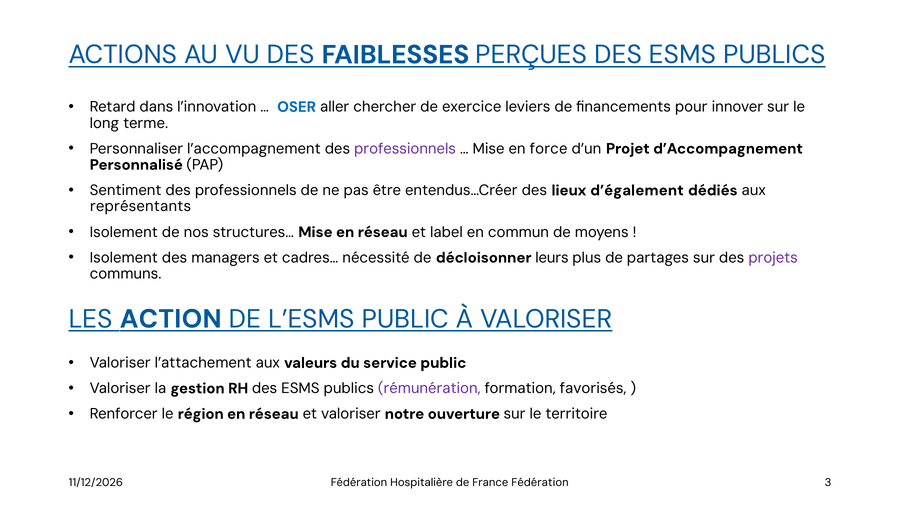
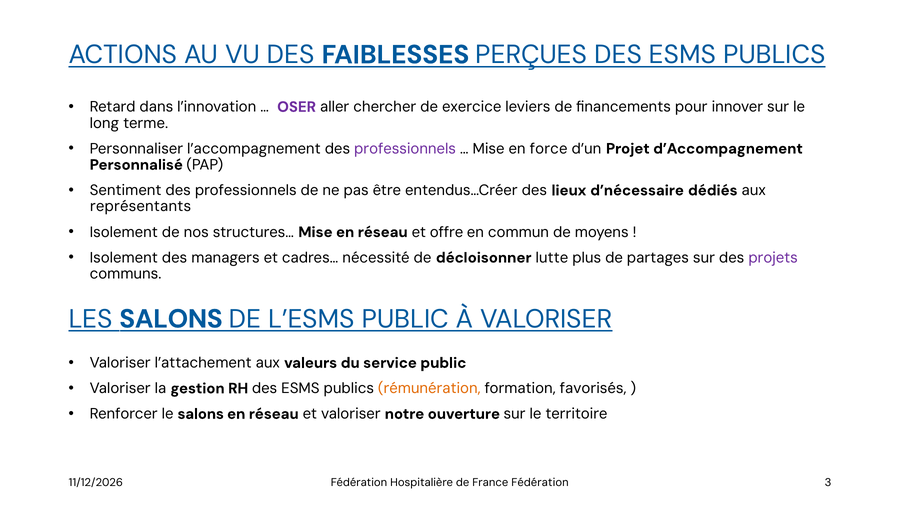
OSER colour: blue -> purple
d’également: d’également -> d’nécessaire
label: label -> offre
leurs: leurs -> lutte
LES ACTION: ACTION -> SALONS
rémunération colour: purple -> orange
le région: région -> salons
